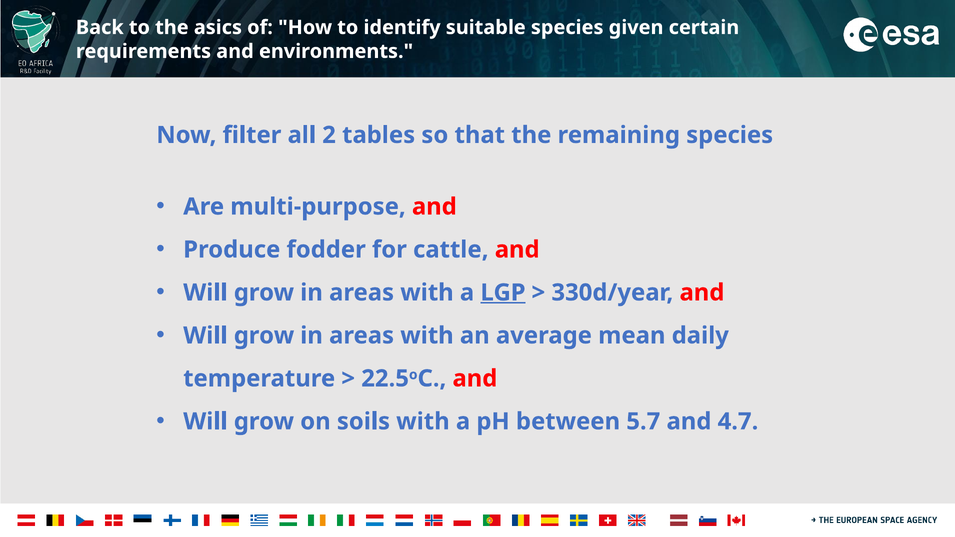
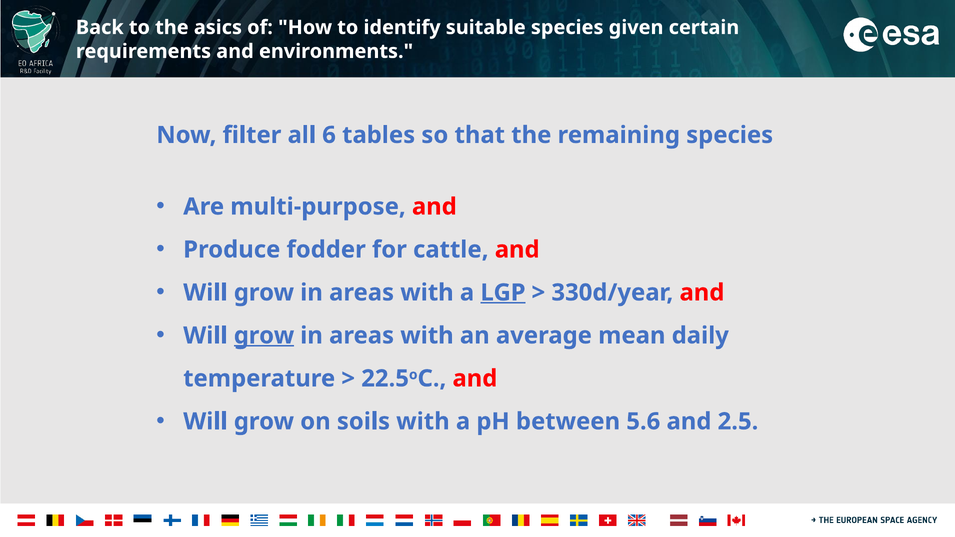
2: 2 -> 6
grow at (264, 336) underline: none -> present
5.7: 5.7 -> 5.6
4.7: 4.7 -> 2.5
